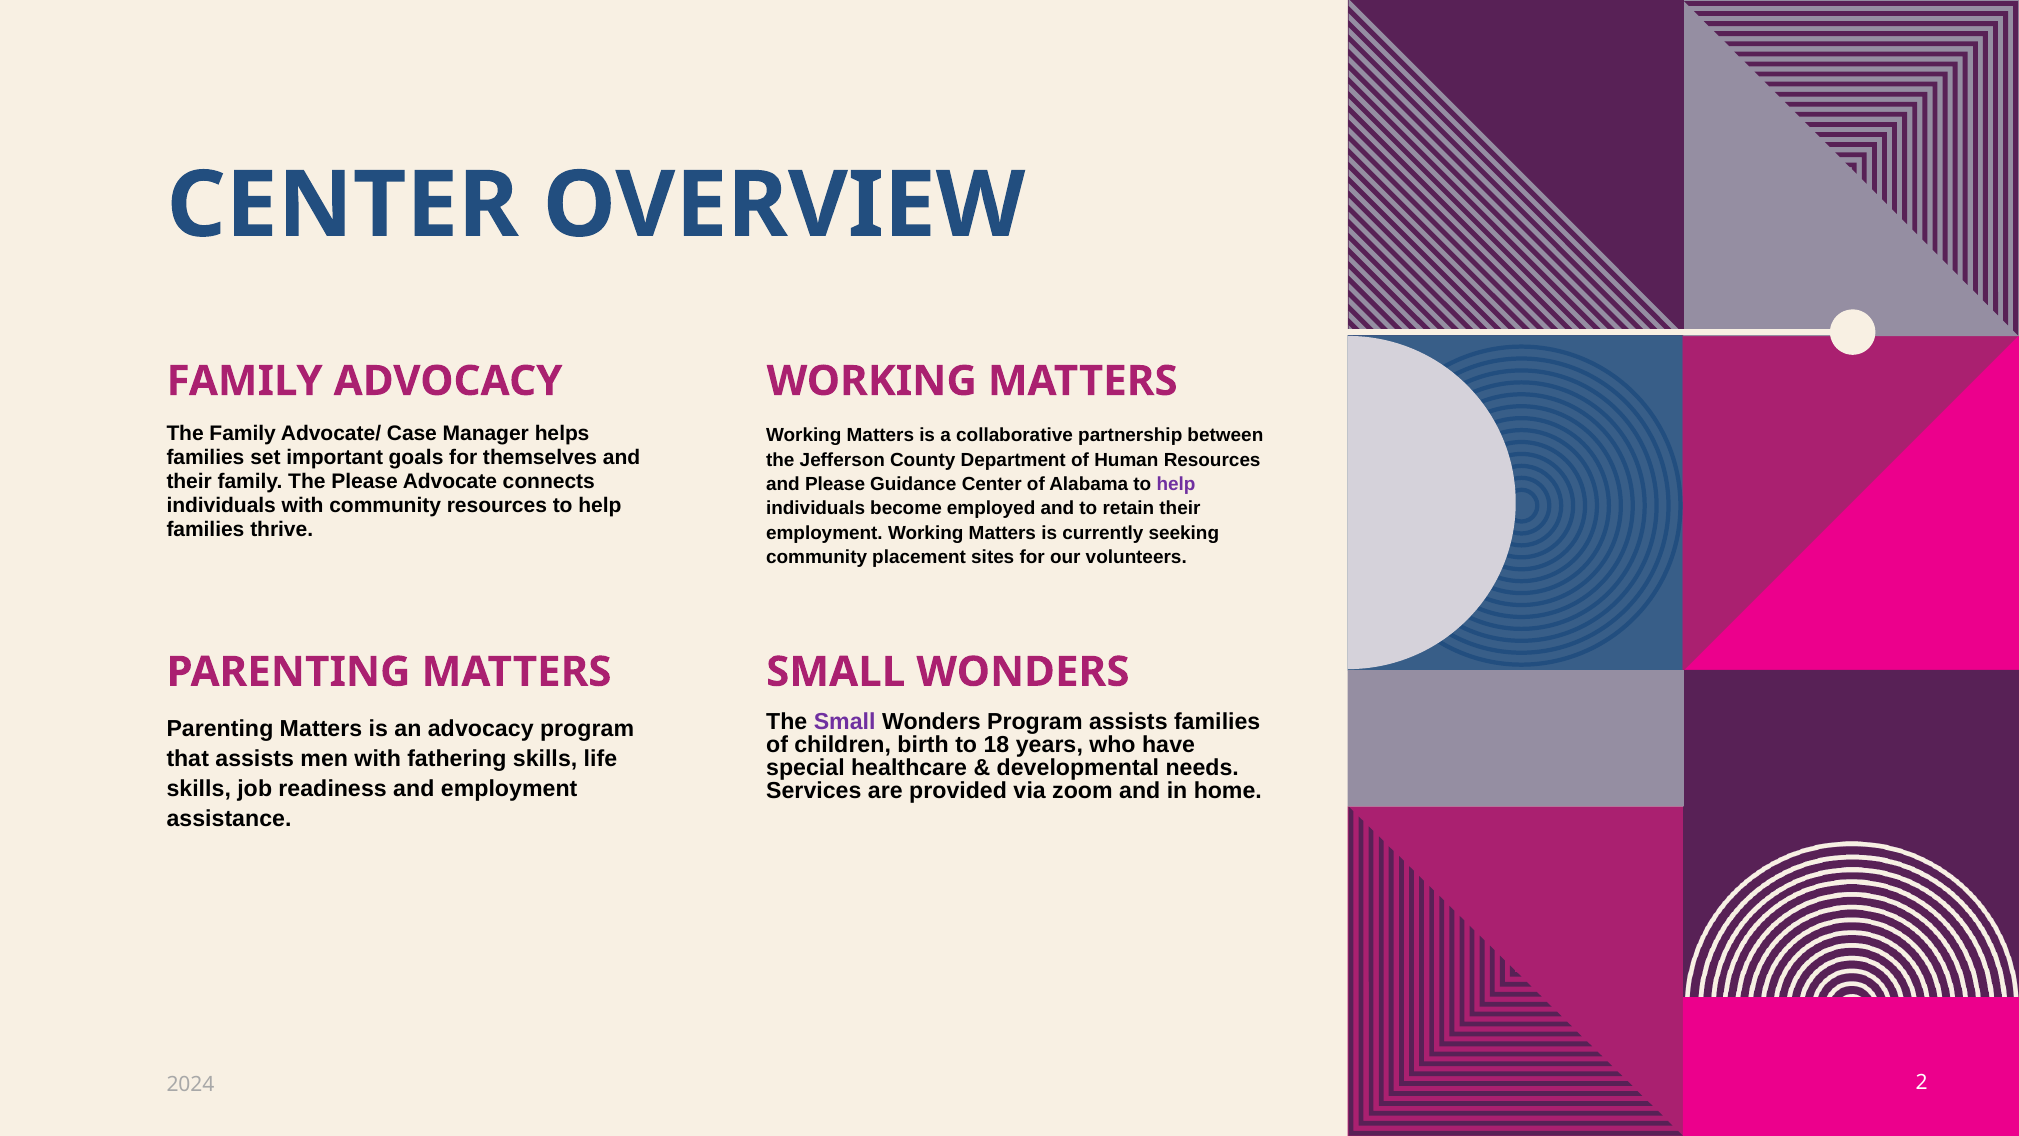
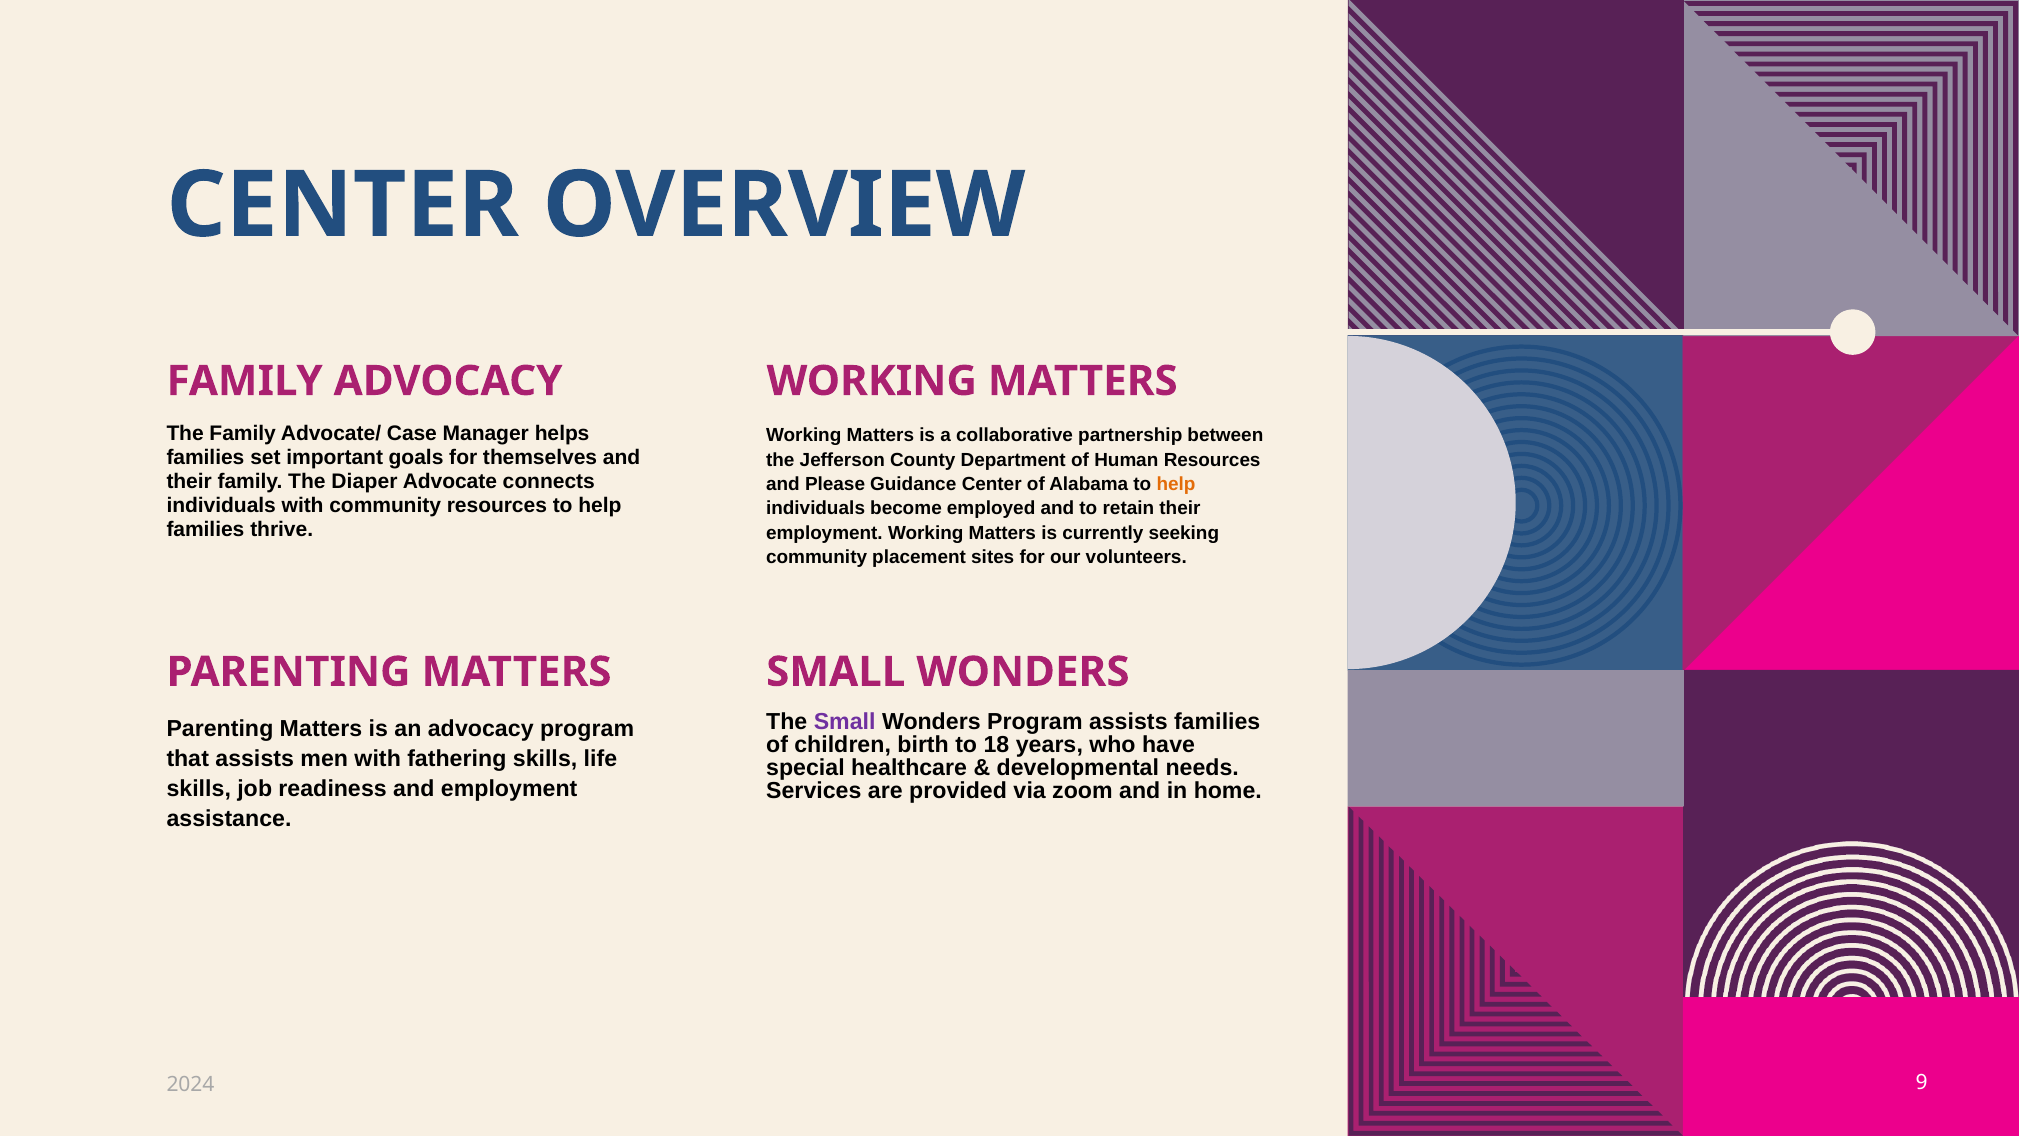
The Please: Please -> Diaper
help at (1176, 484) colour: purple -> orange
2: 2 -> 9
